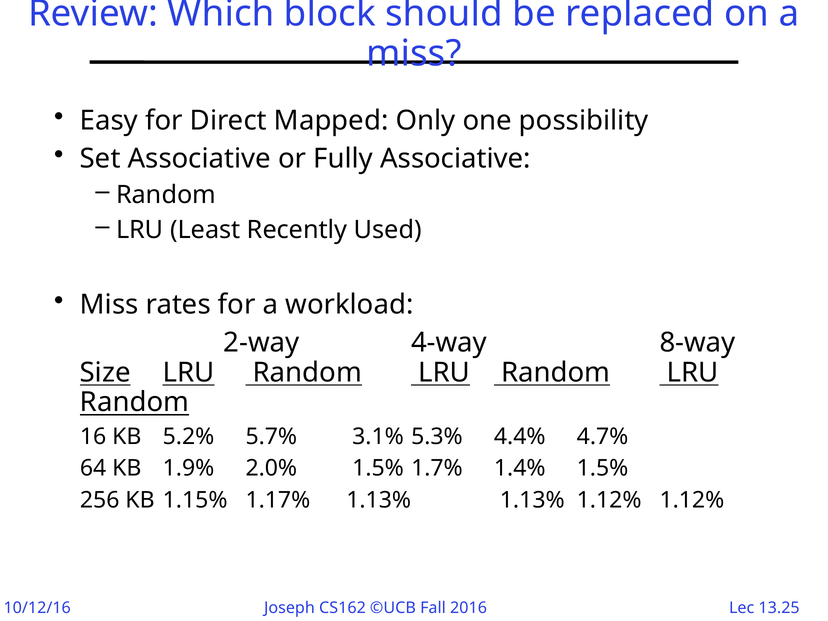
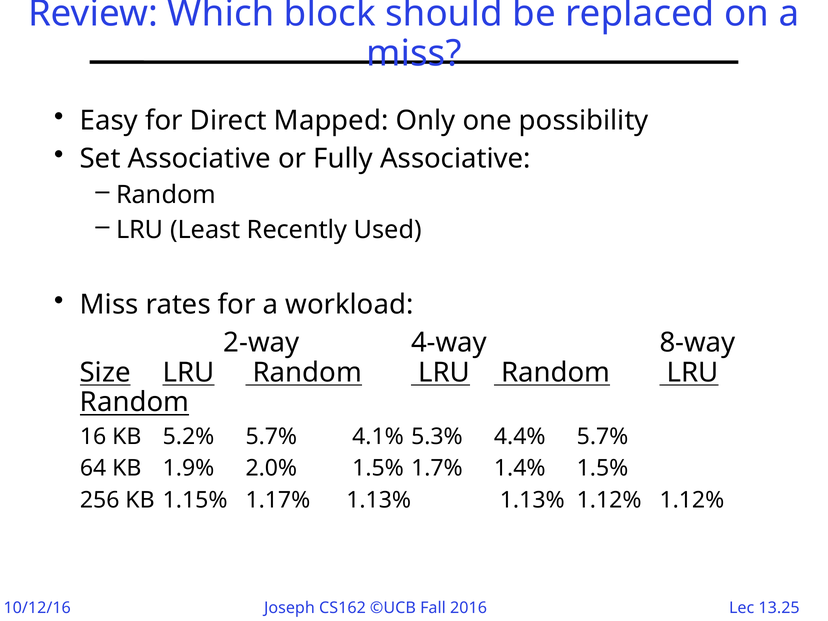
3.1%: 3.1% -> 4.1%
4.4% 4.7%: 4.7% -> 5.7%
